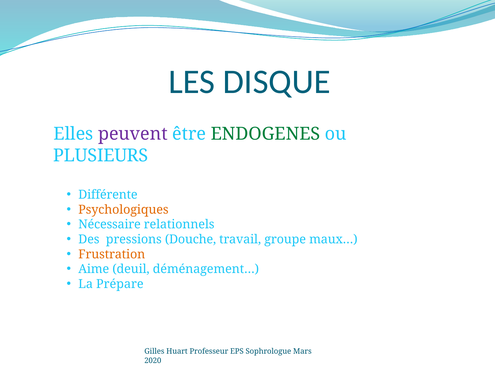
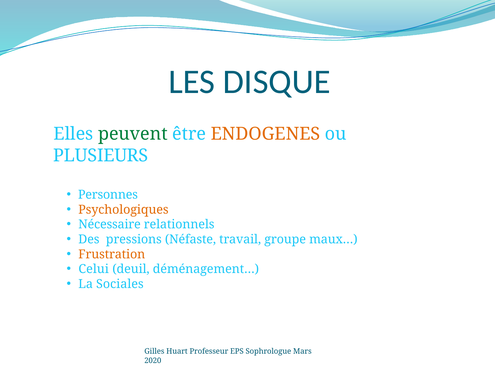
peuvent colour: purple -> green
ENDOGENES colour: green -> orange
Différente: Différente -> Personnes
Douche: Douche -> Néfaste
Aime: Aime -> Celui
Prépare: Prépare -> Sociales
